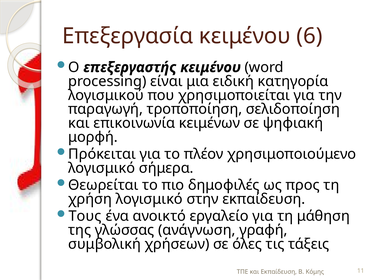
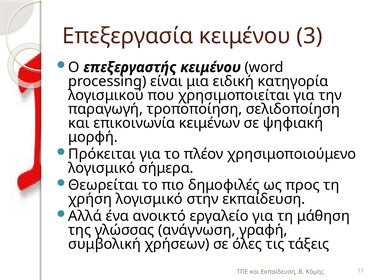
6: 6 -> 3
Τους: Τους -> Αλλά
